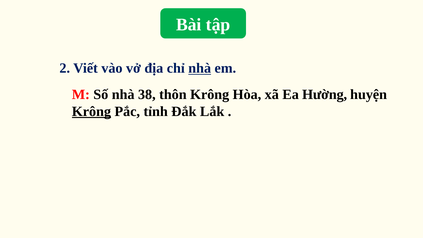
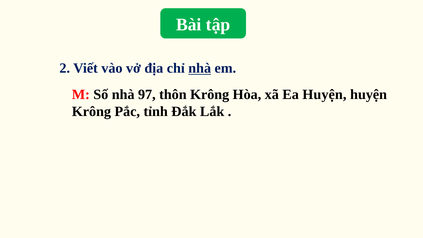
38: 38 -> 97
Ea Hường: Hường -> Huyện
Krông at (91, 111) underline: present -> none
